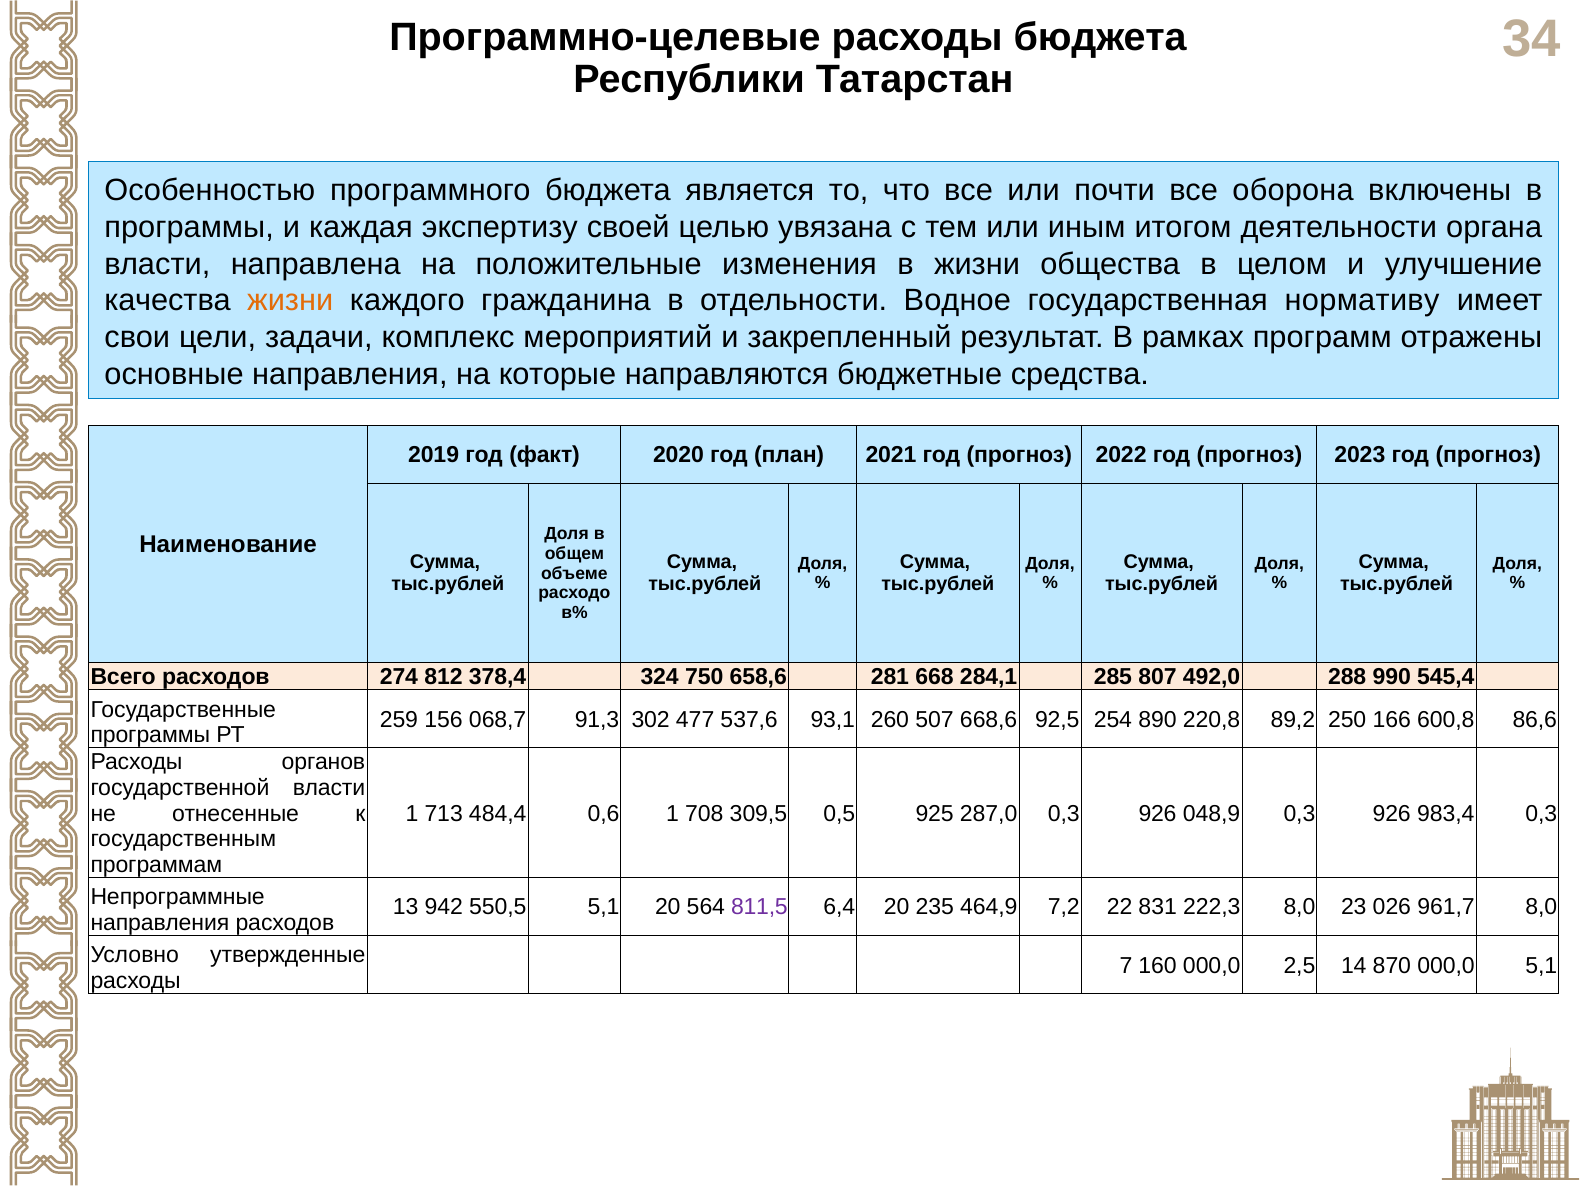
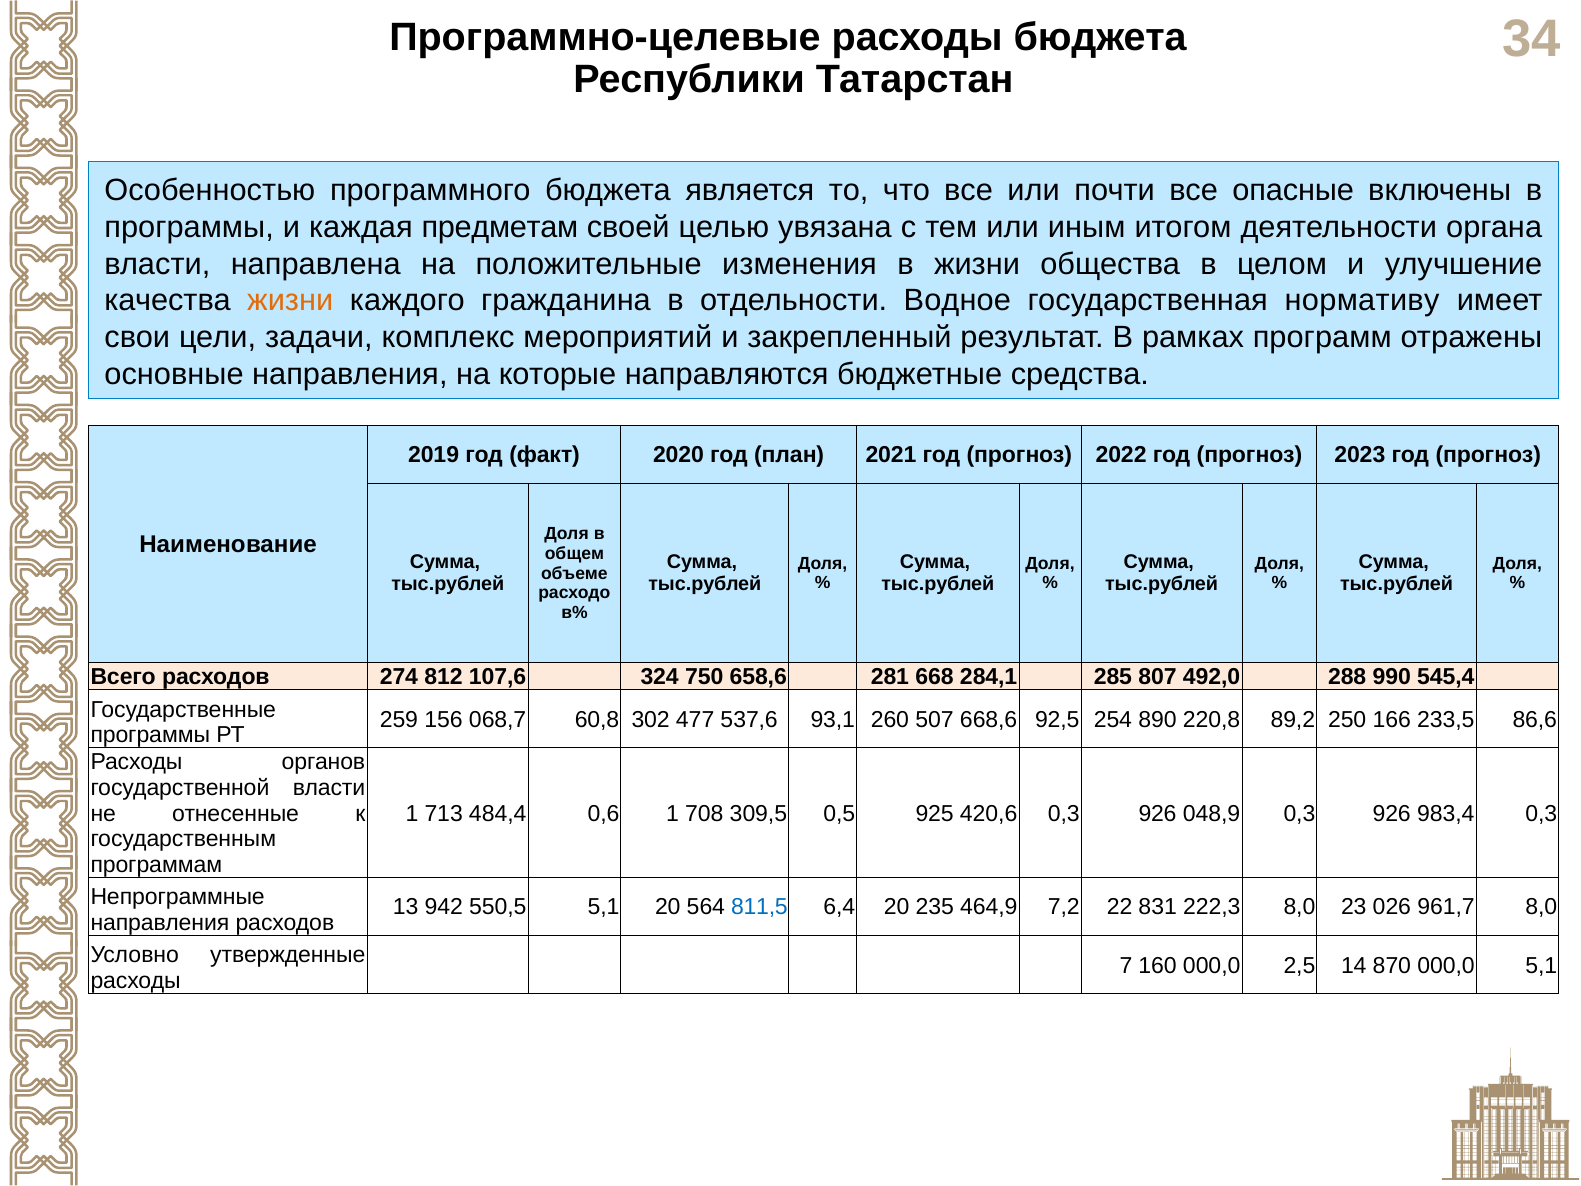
оборона: оборона -> опасные
экспертизу: экспертизу -> предметам
378,4: 378,4 -> 107,6
91,3: 91,3 -> 60,8
600,8: 600,8 -> 233,5
287,0: 287,0 -> 420,6
811,5 colour: purple -> blue
